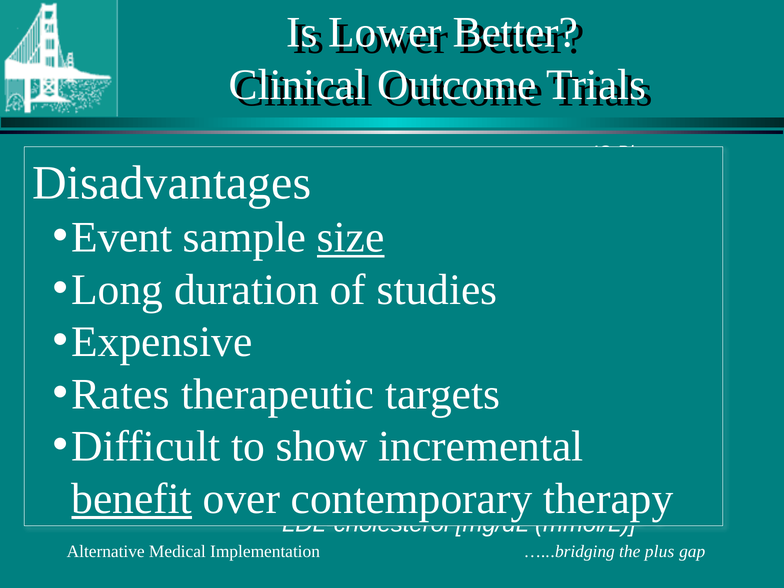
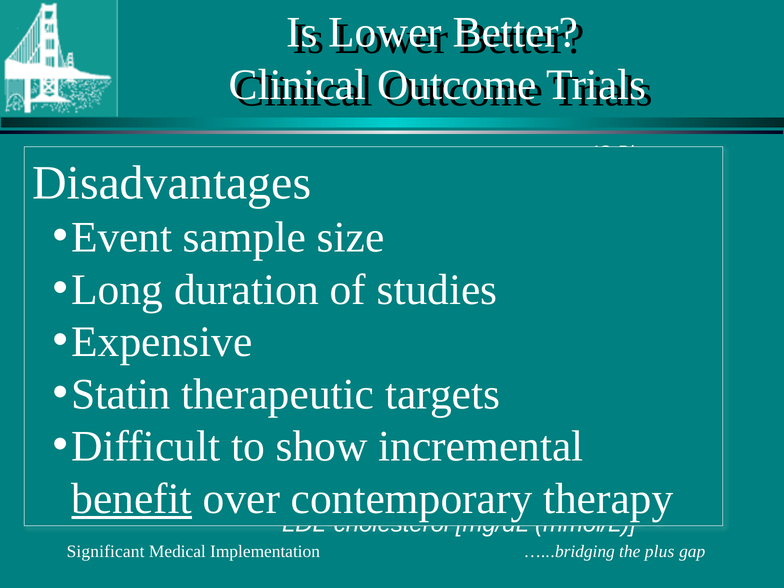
size underline: present -> none
Rates: Rates -> Statin
Alternative: Alternative -> Significant
